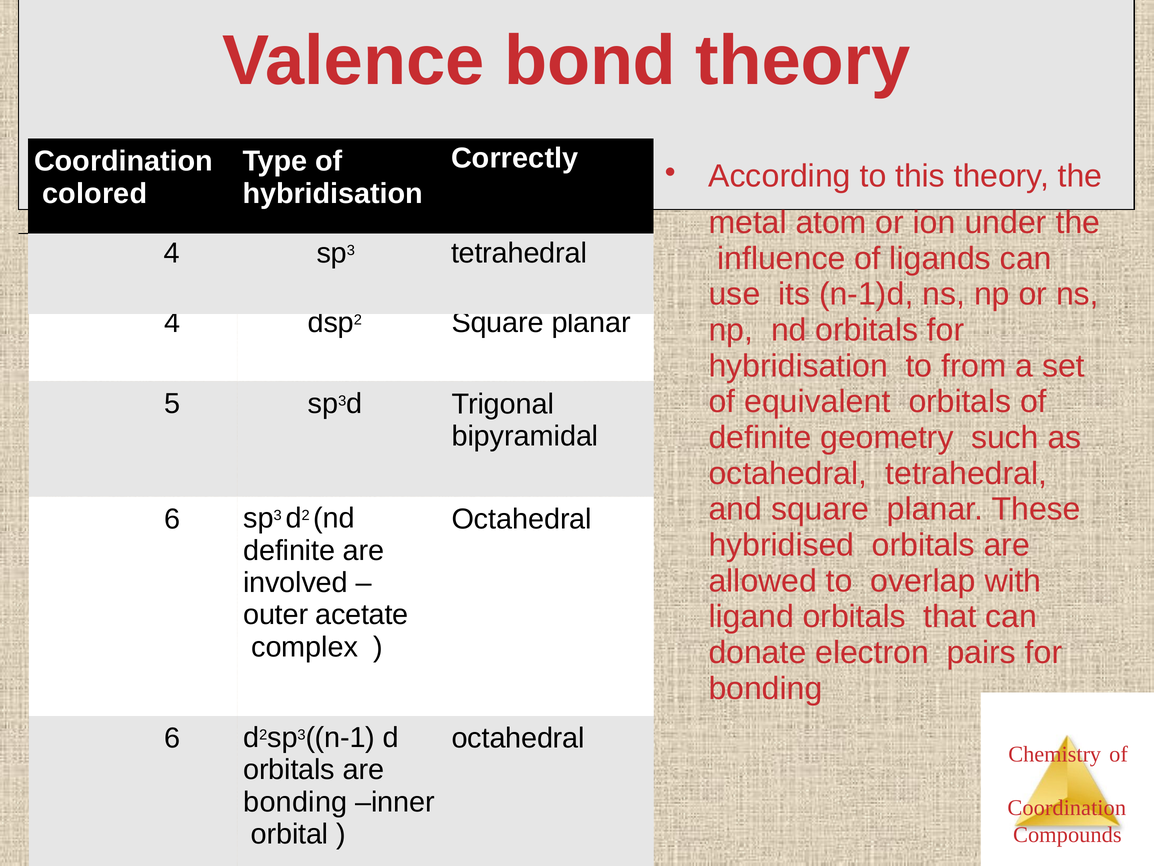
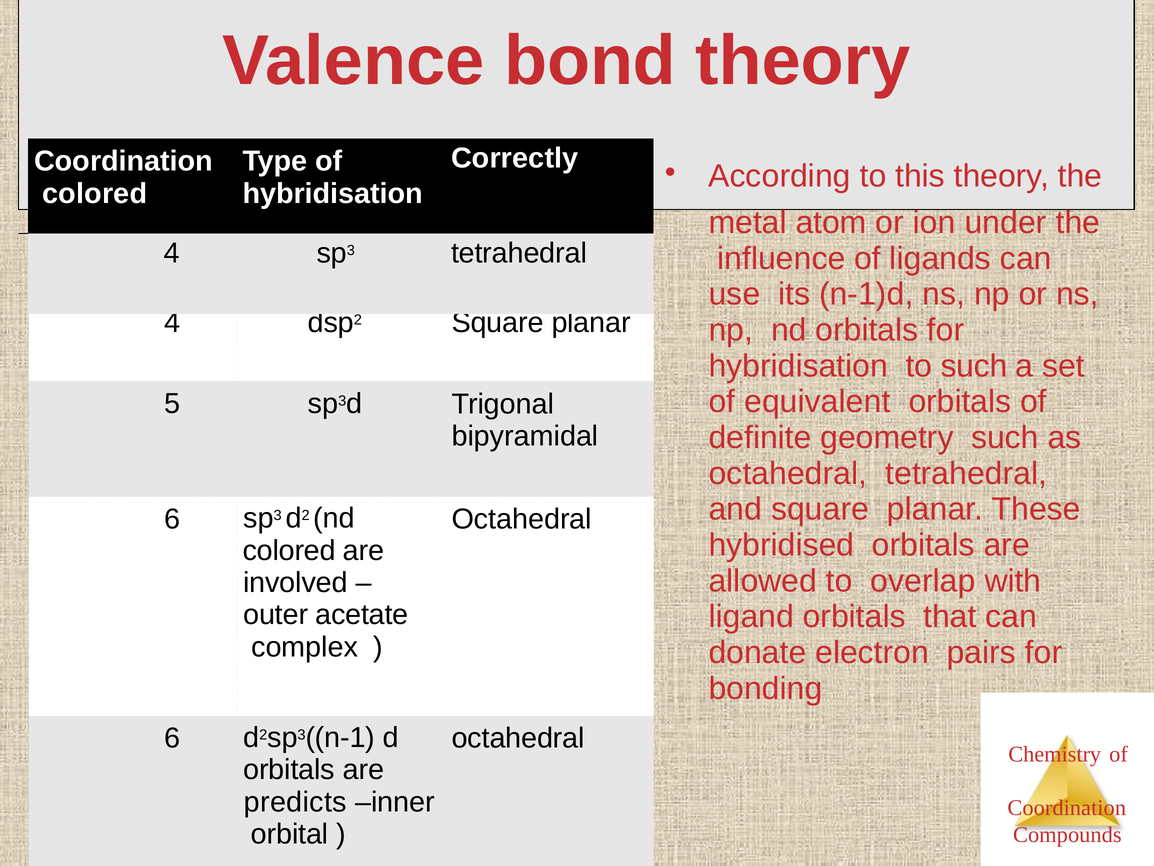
to from: from -> such
definite at (289, 550): definite -> colored
bonding at (295, 802): bonding -> predicts
